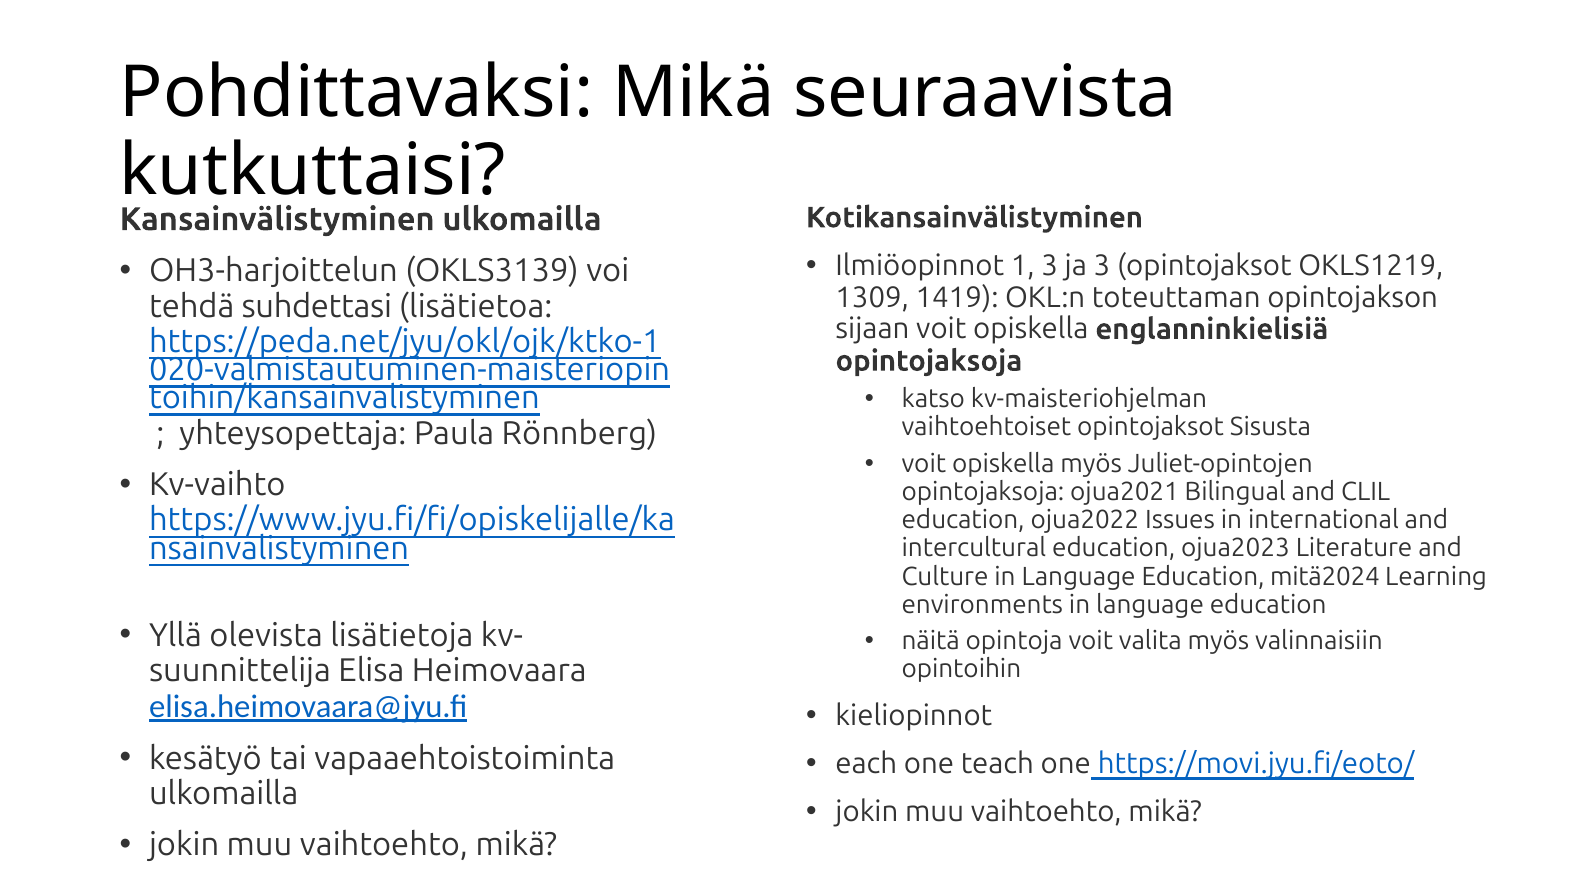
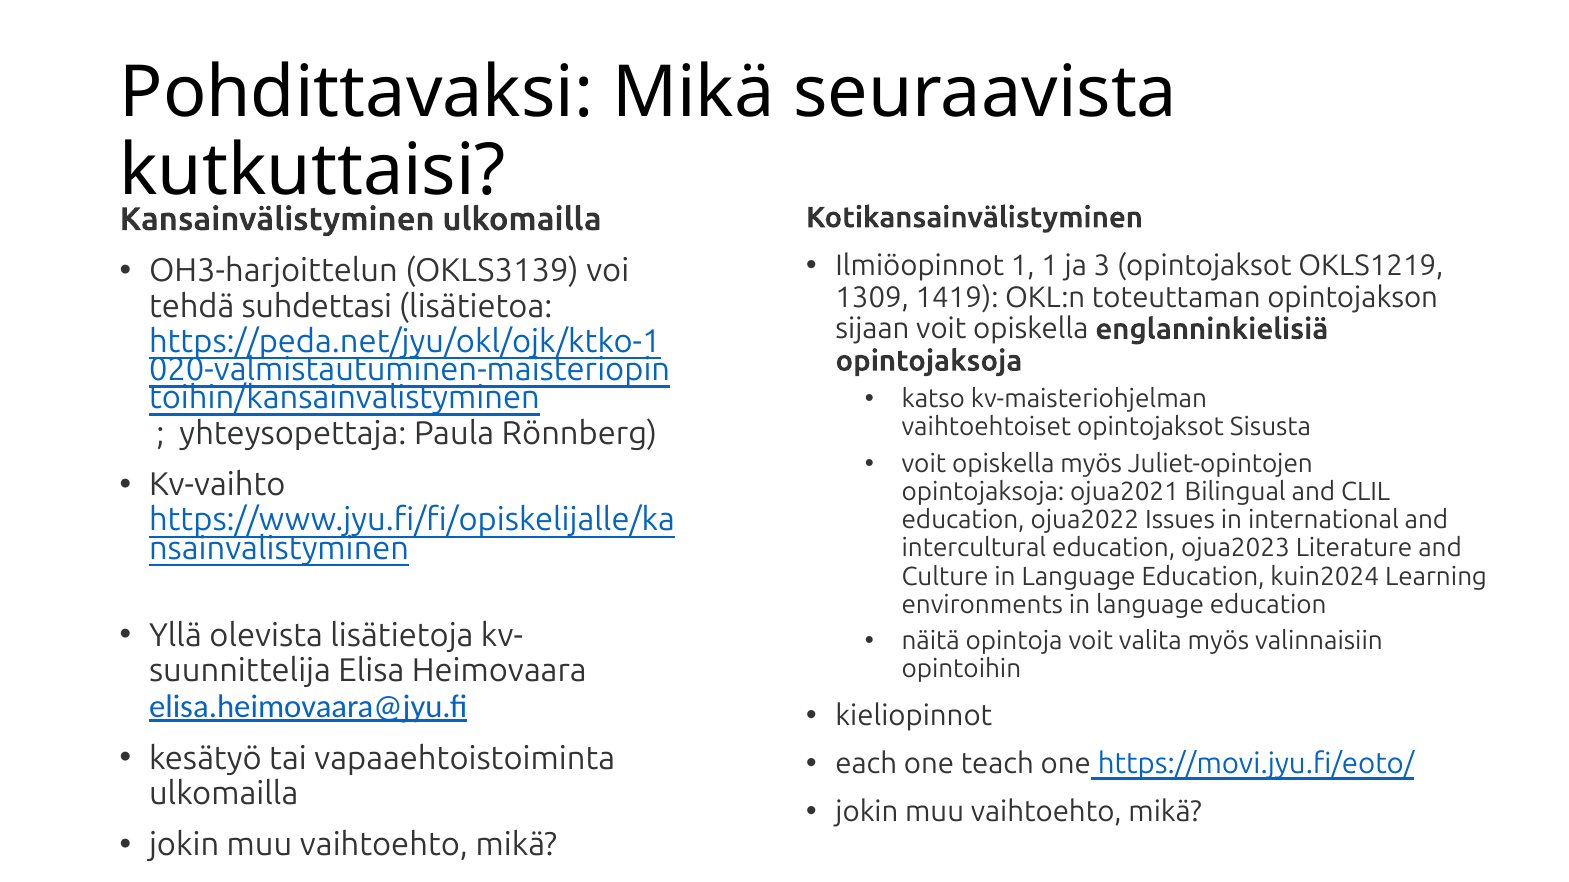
1 3: 3 -> 1
mitä2024: mitä2024 -> kuin2024
